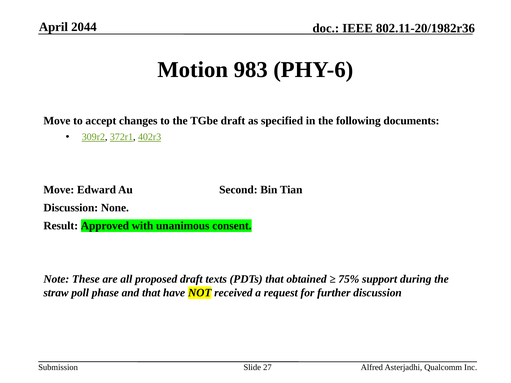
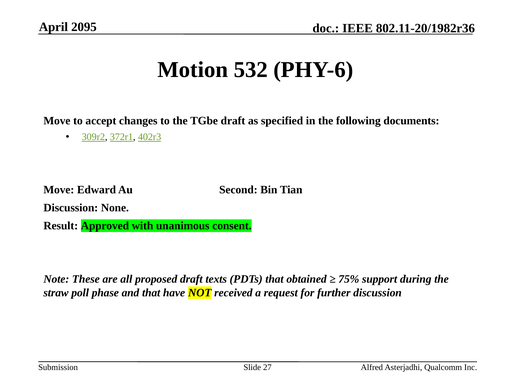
2044: 2044 -> 2095
983: 983 -> 532
